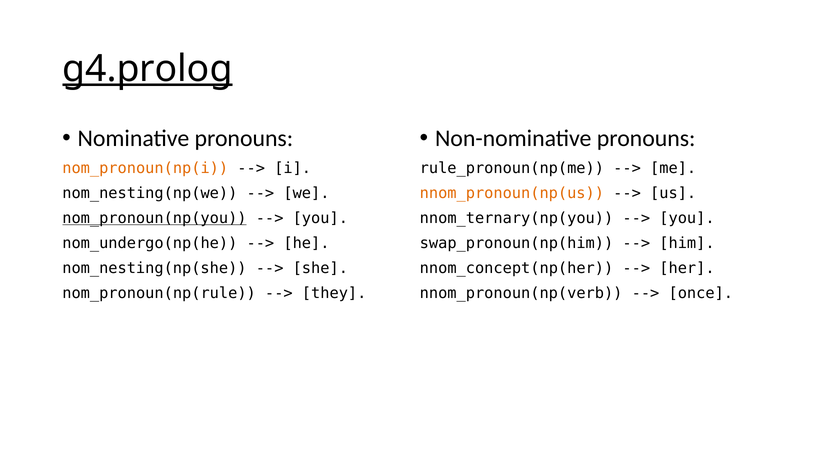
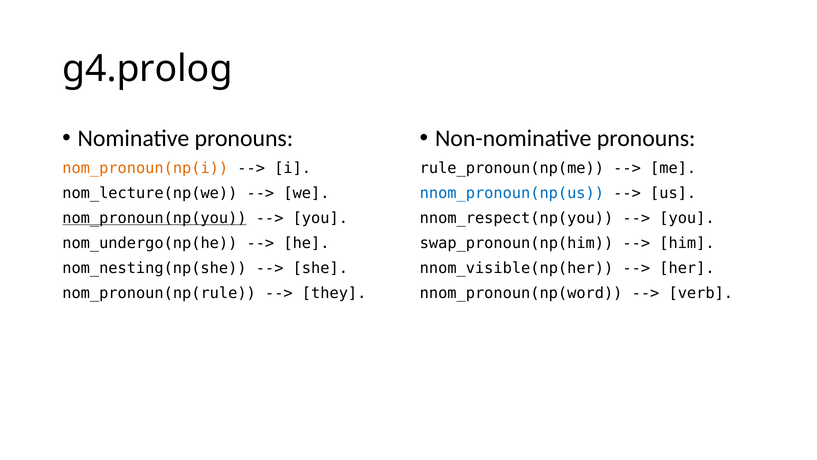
g4.prolog underline: present -> none
nom_nesting(np(we: nom_nesting(np(we -> nom_lecture(np(we
nnom_pronoun(np(us colour: orange -> blue
nnom_ternary(np(you: nnom_ternary(np(you -> nnom_respect(np(you
nnom_concept(np(her: nnom_concept(np(her -> nnom_visible(np(her
nnom_pronoun(np(verb: nnom_pronoun(np(verb -> nnom_pronoun(np(word
once: once -> verb
